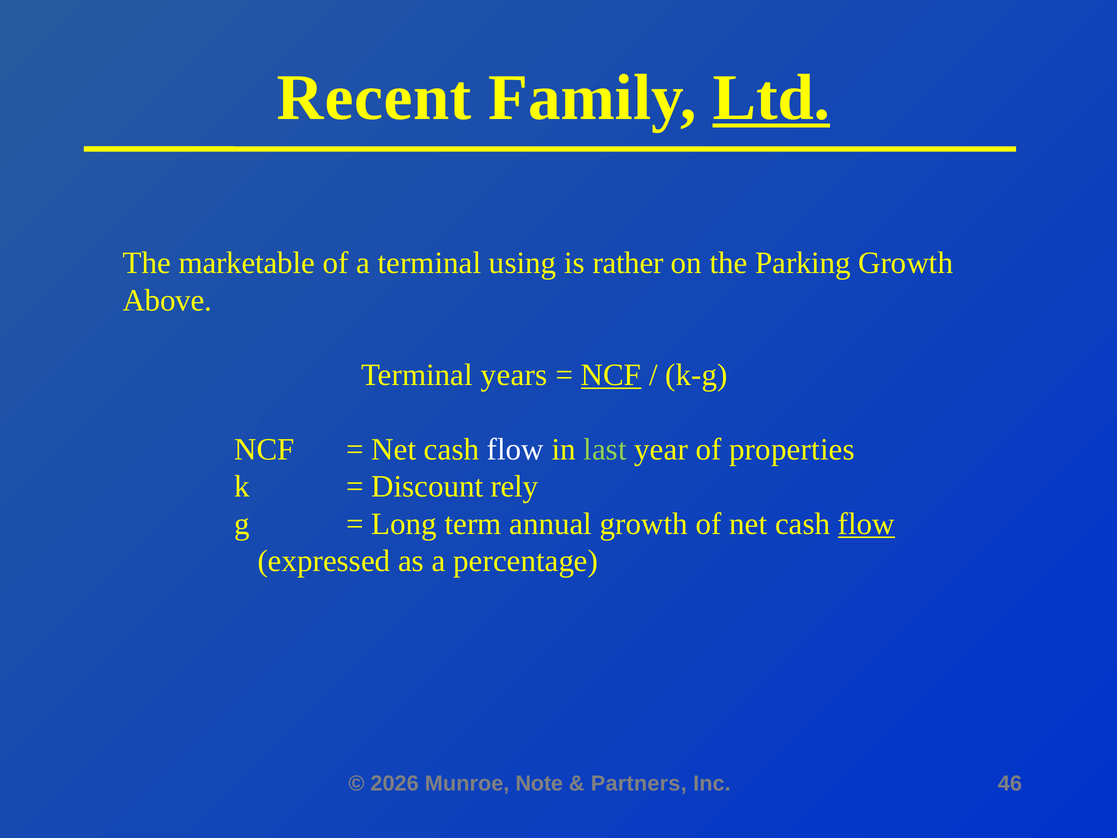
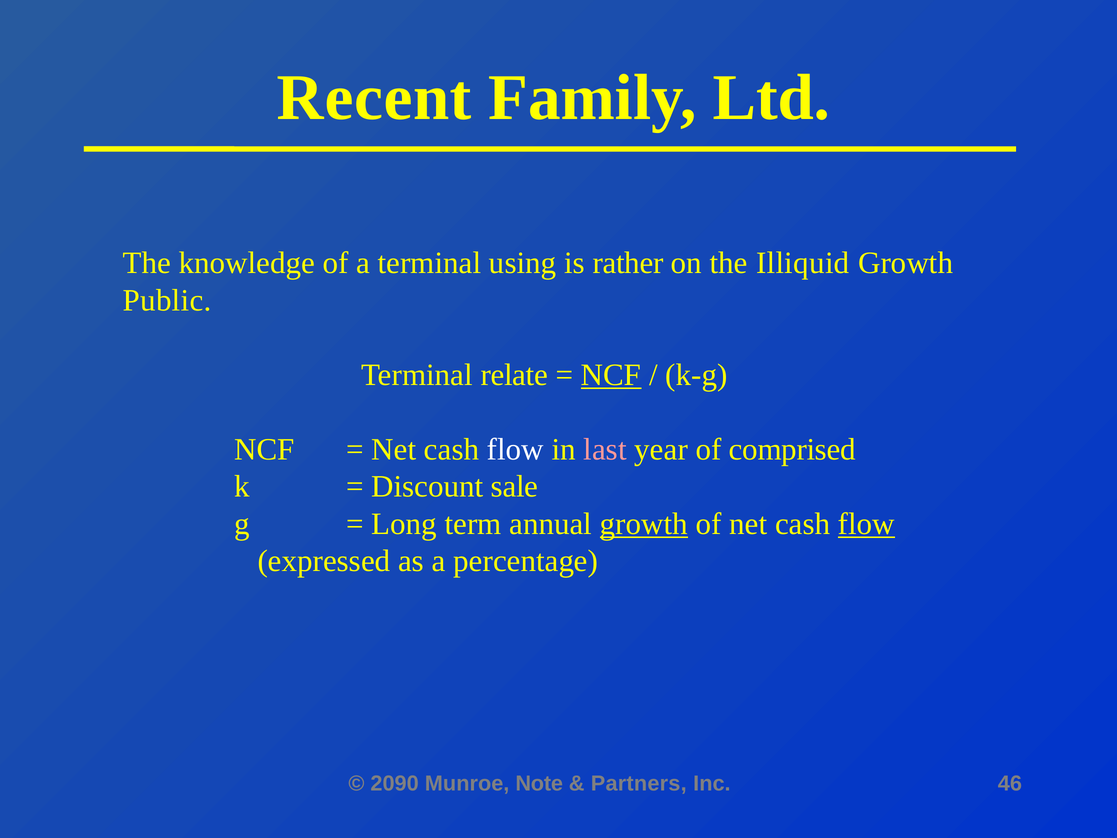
Ltd underline: present -> none
marketable: marketable -> knowledge
Parking: Parking -> Illiquid
Above: Above -> Public
years: years -> relate
last colour: light green -> pink
properties: properties -> comprised
rely: rely -> sale
growth at (644, 524) underline: none -> present
2026: 2026 -> 2090
